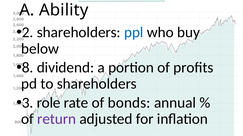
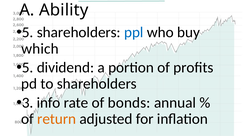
2 at (28, 32): 2 -> 5
below: below -> which
8 at (28, 68): 8 -> 5
role: role -> info
return colour: purple -> orange
